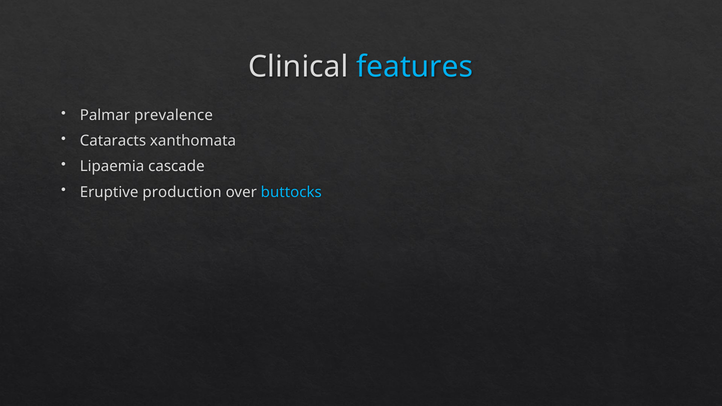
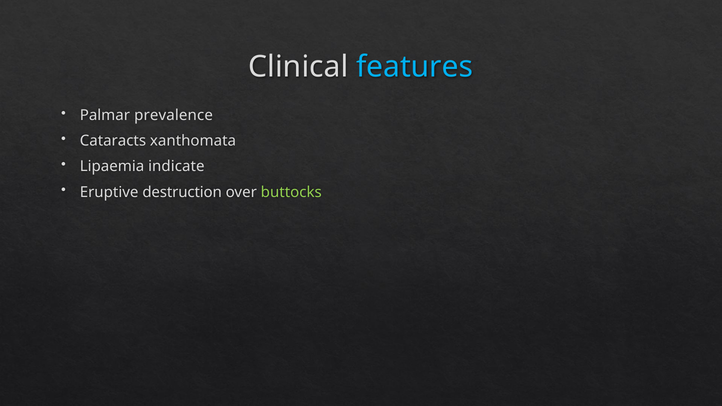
cascade: cascade -> indicate
production: production -> destruction
buttocks colour: light blue -> light green
